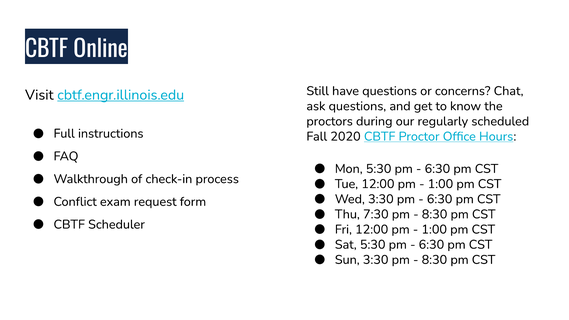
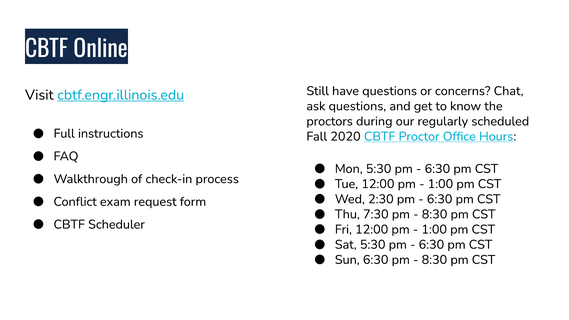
Wed 3:30: 3:30 -> 2:30
Sun 3:30: 3:30 -> 6:30
